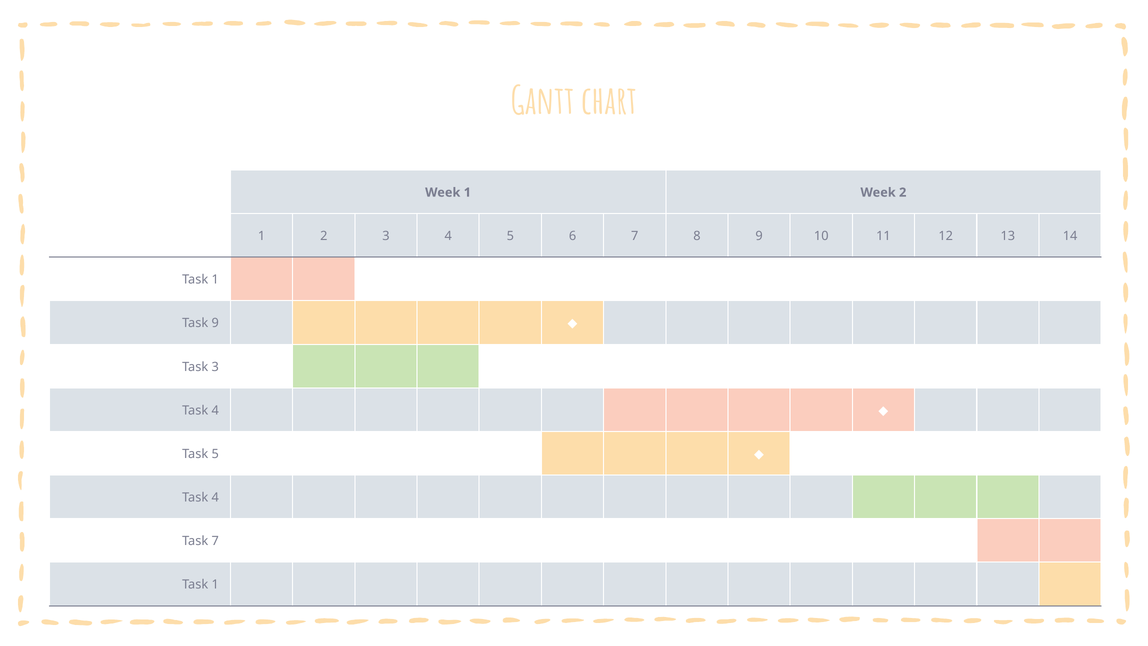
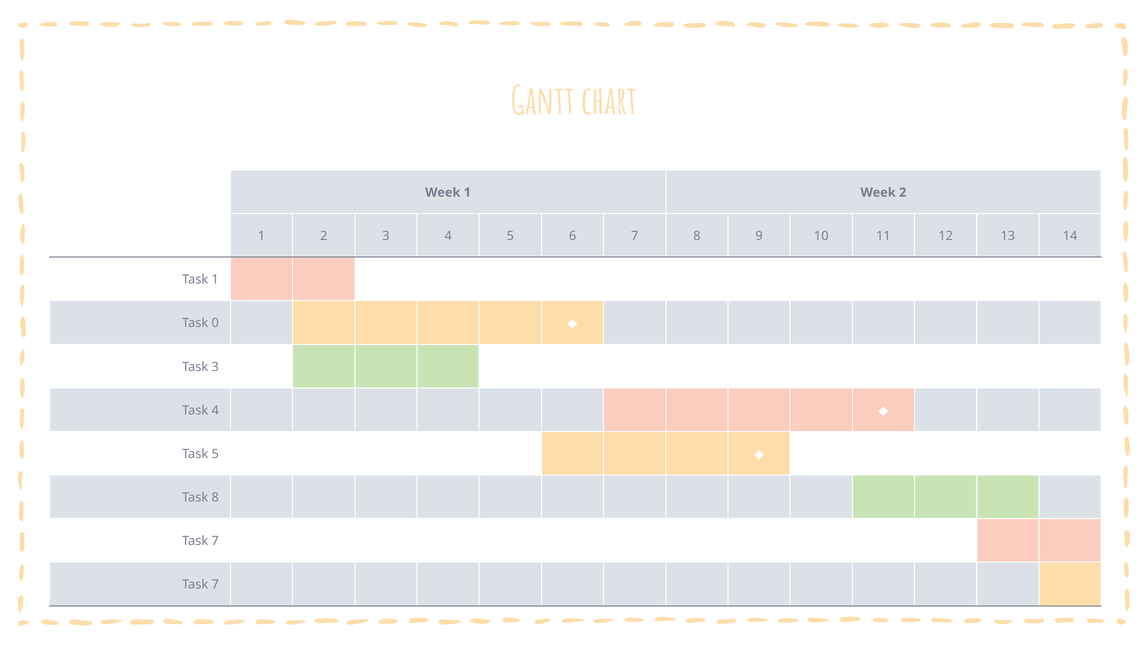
Task 9: 9 -> 0
4 at (215, 497): 4 -> 8
1 at (215, 585): 1 -> 7
